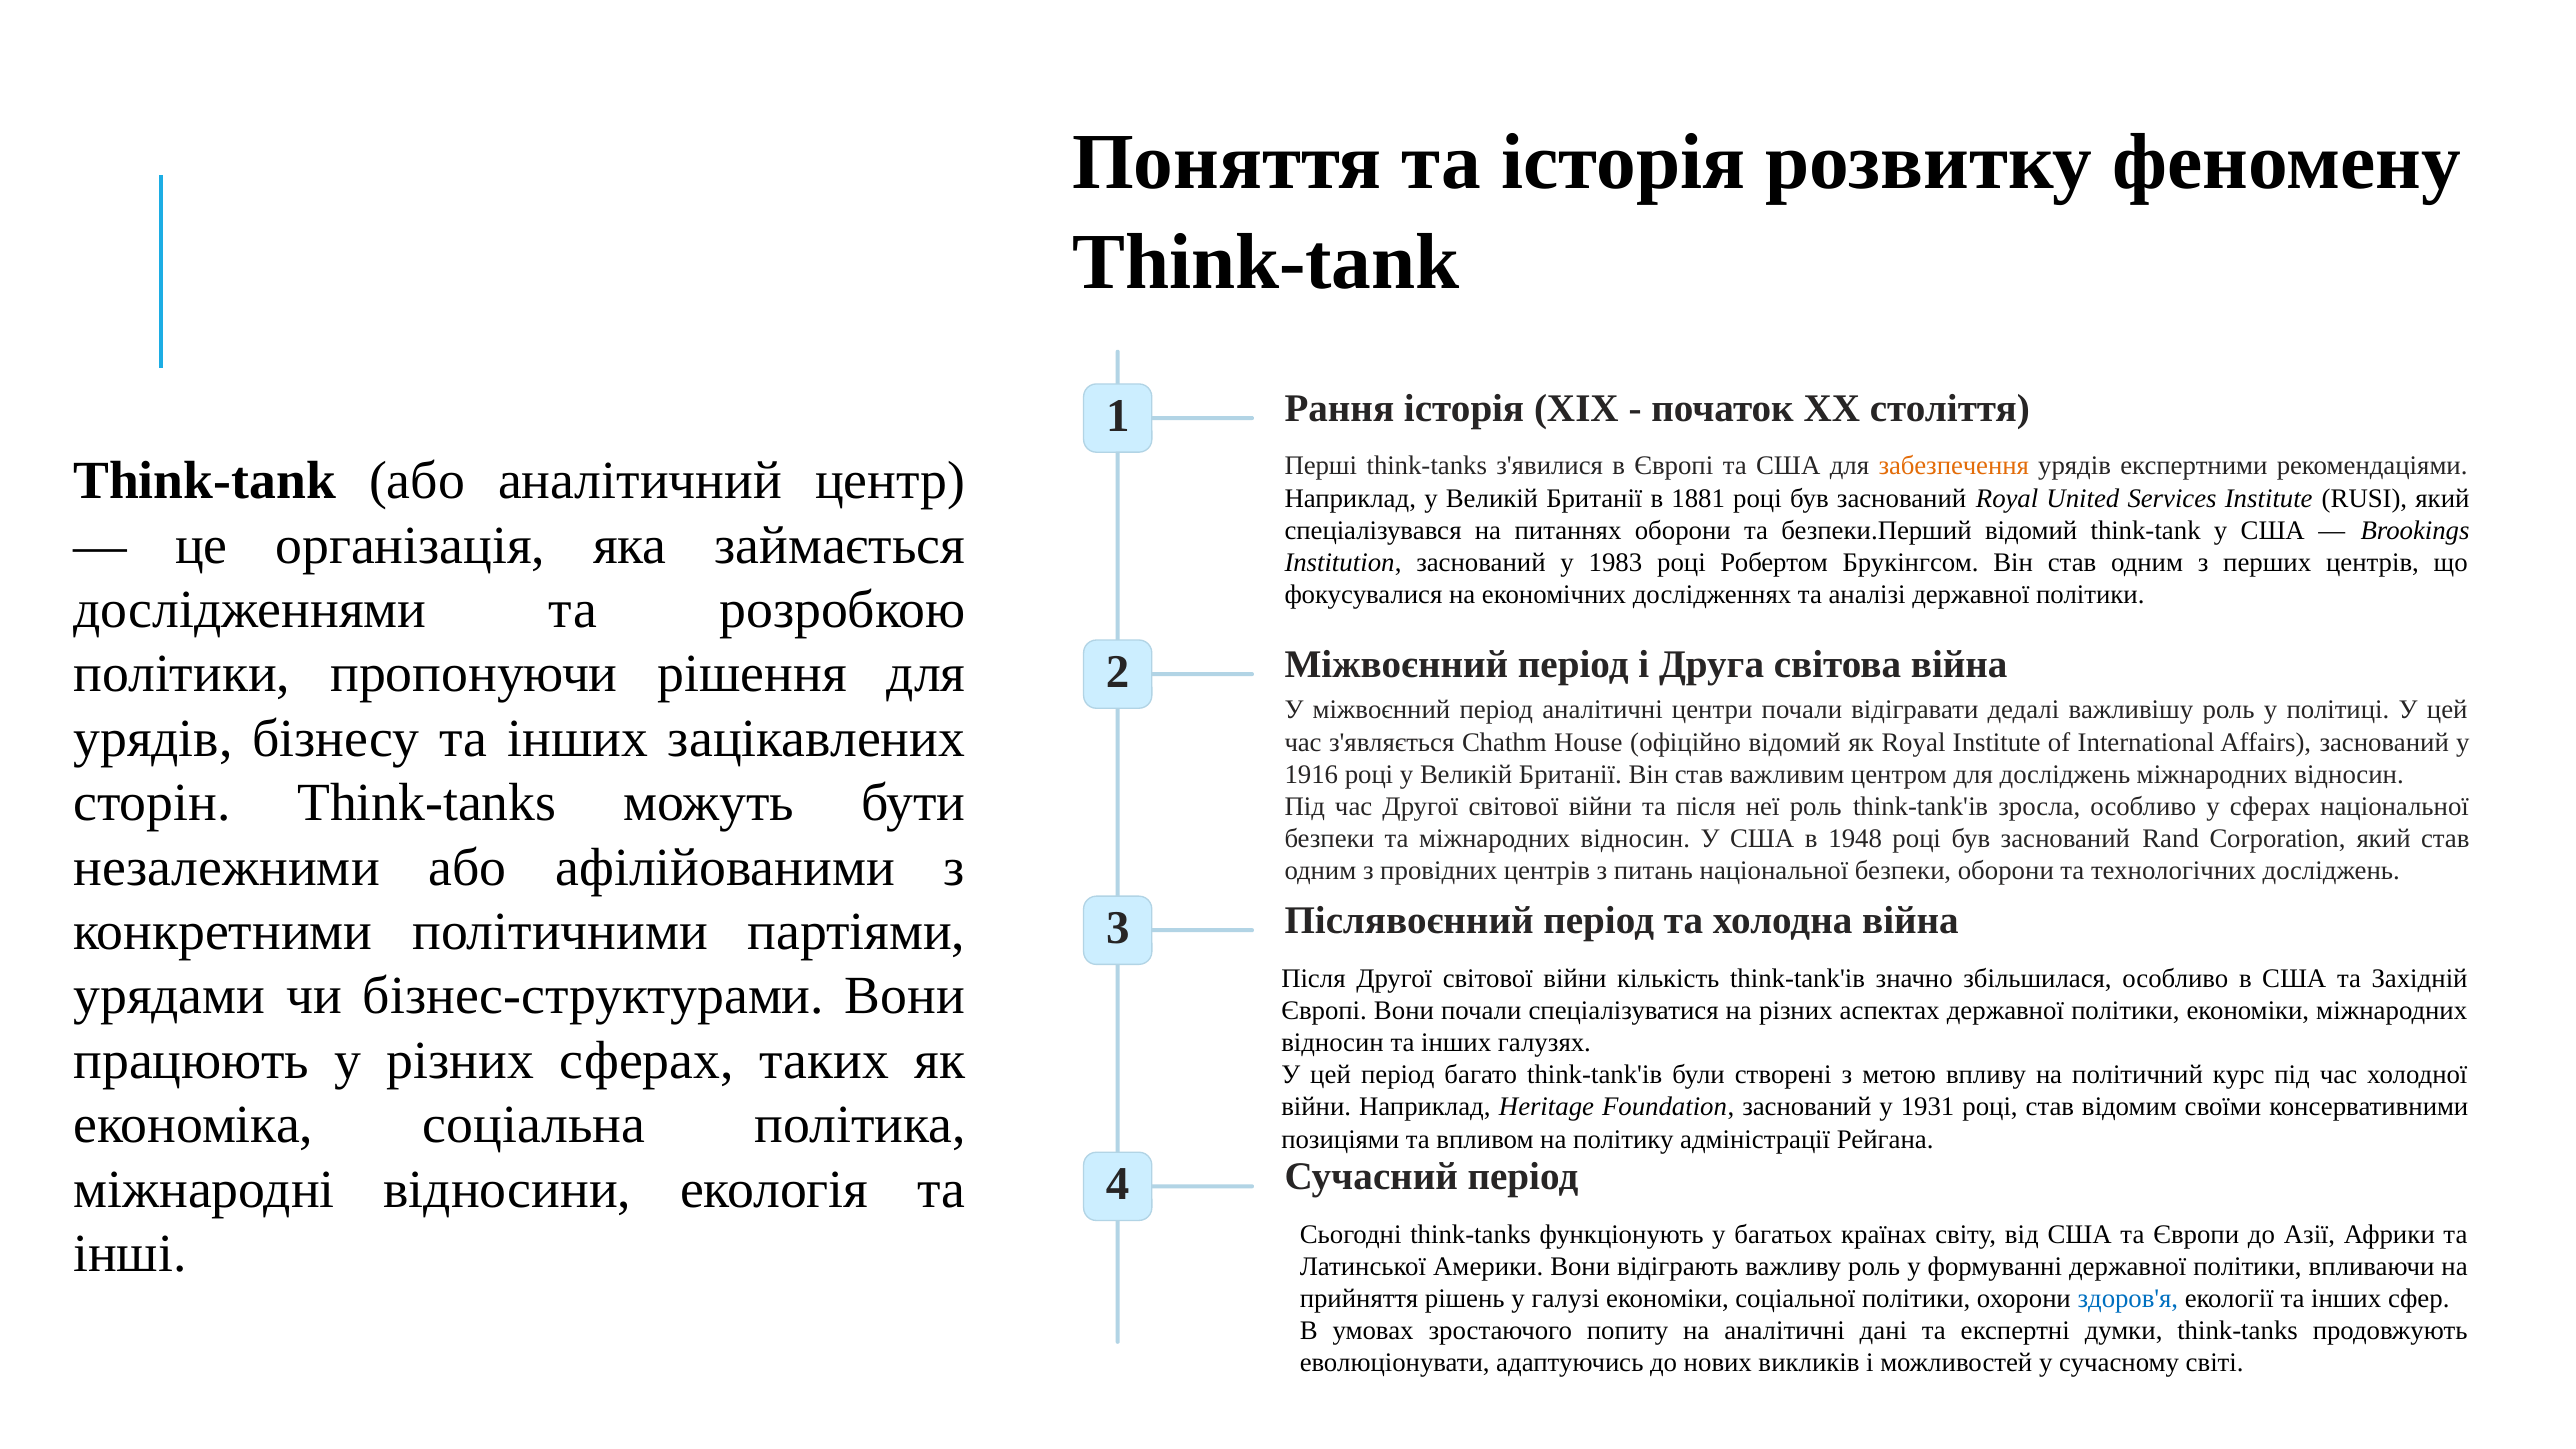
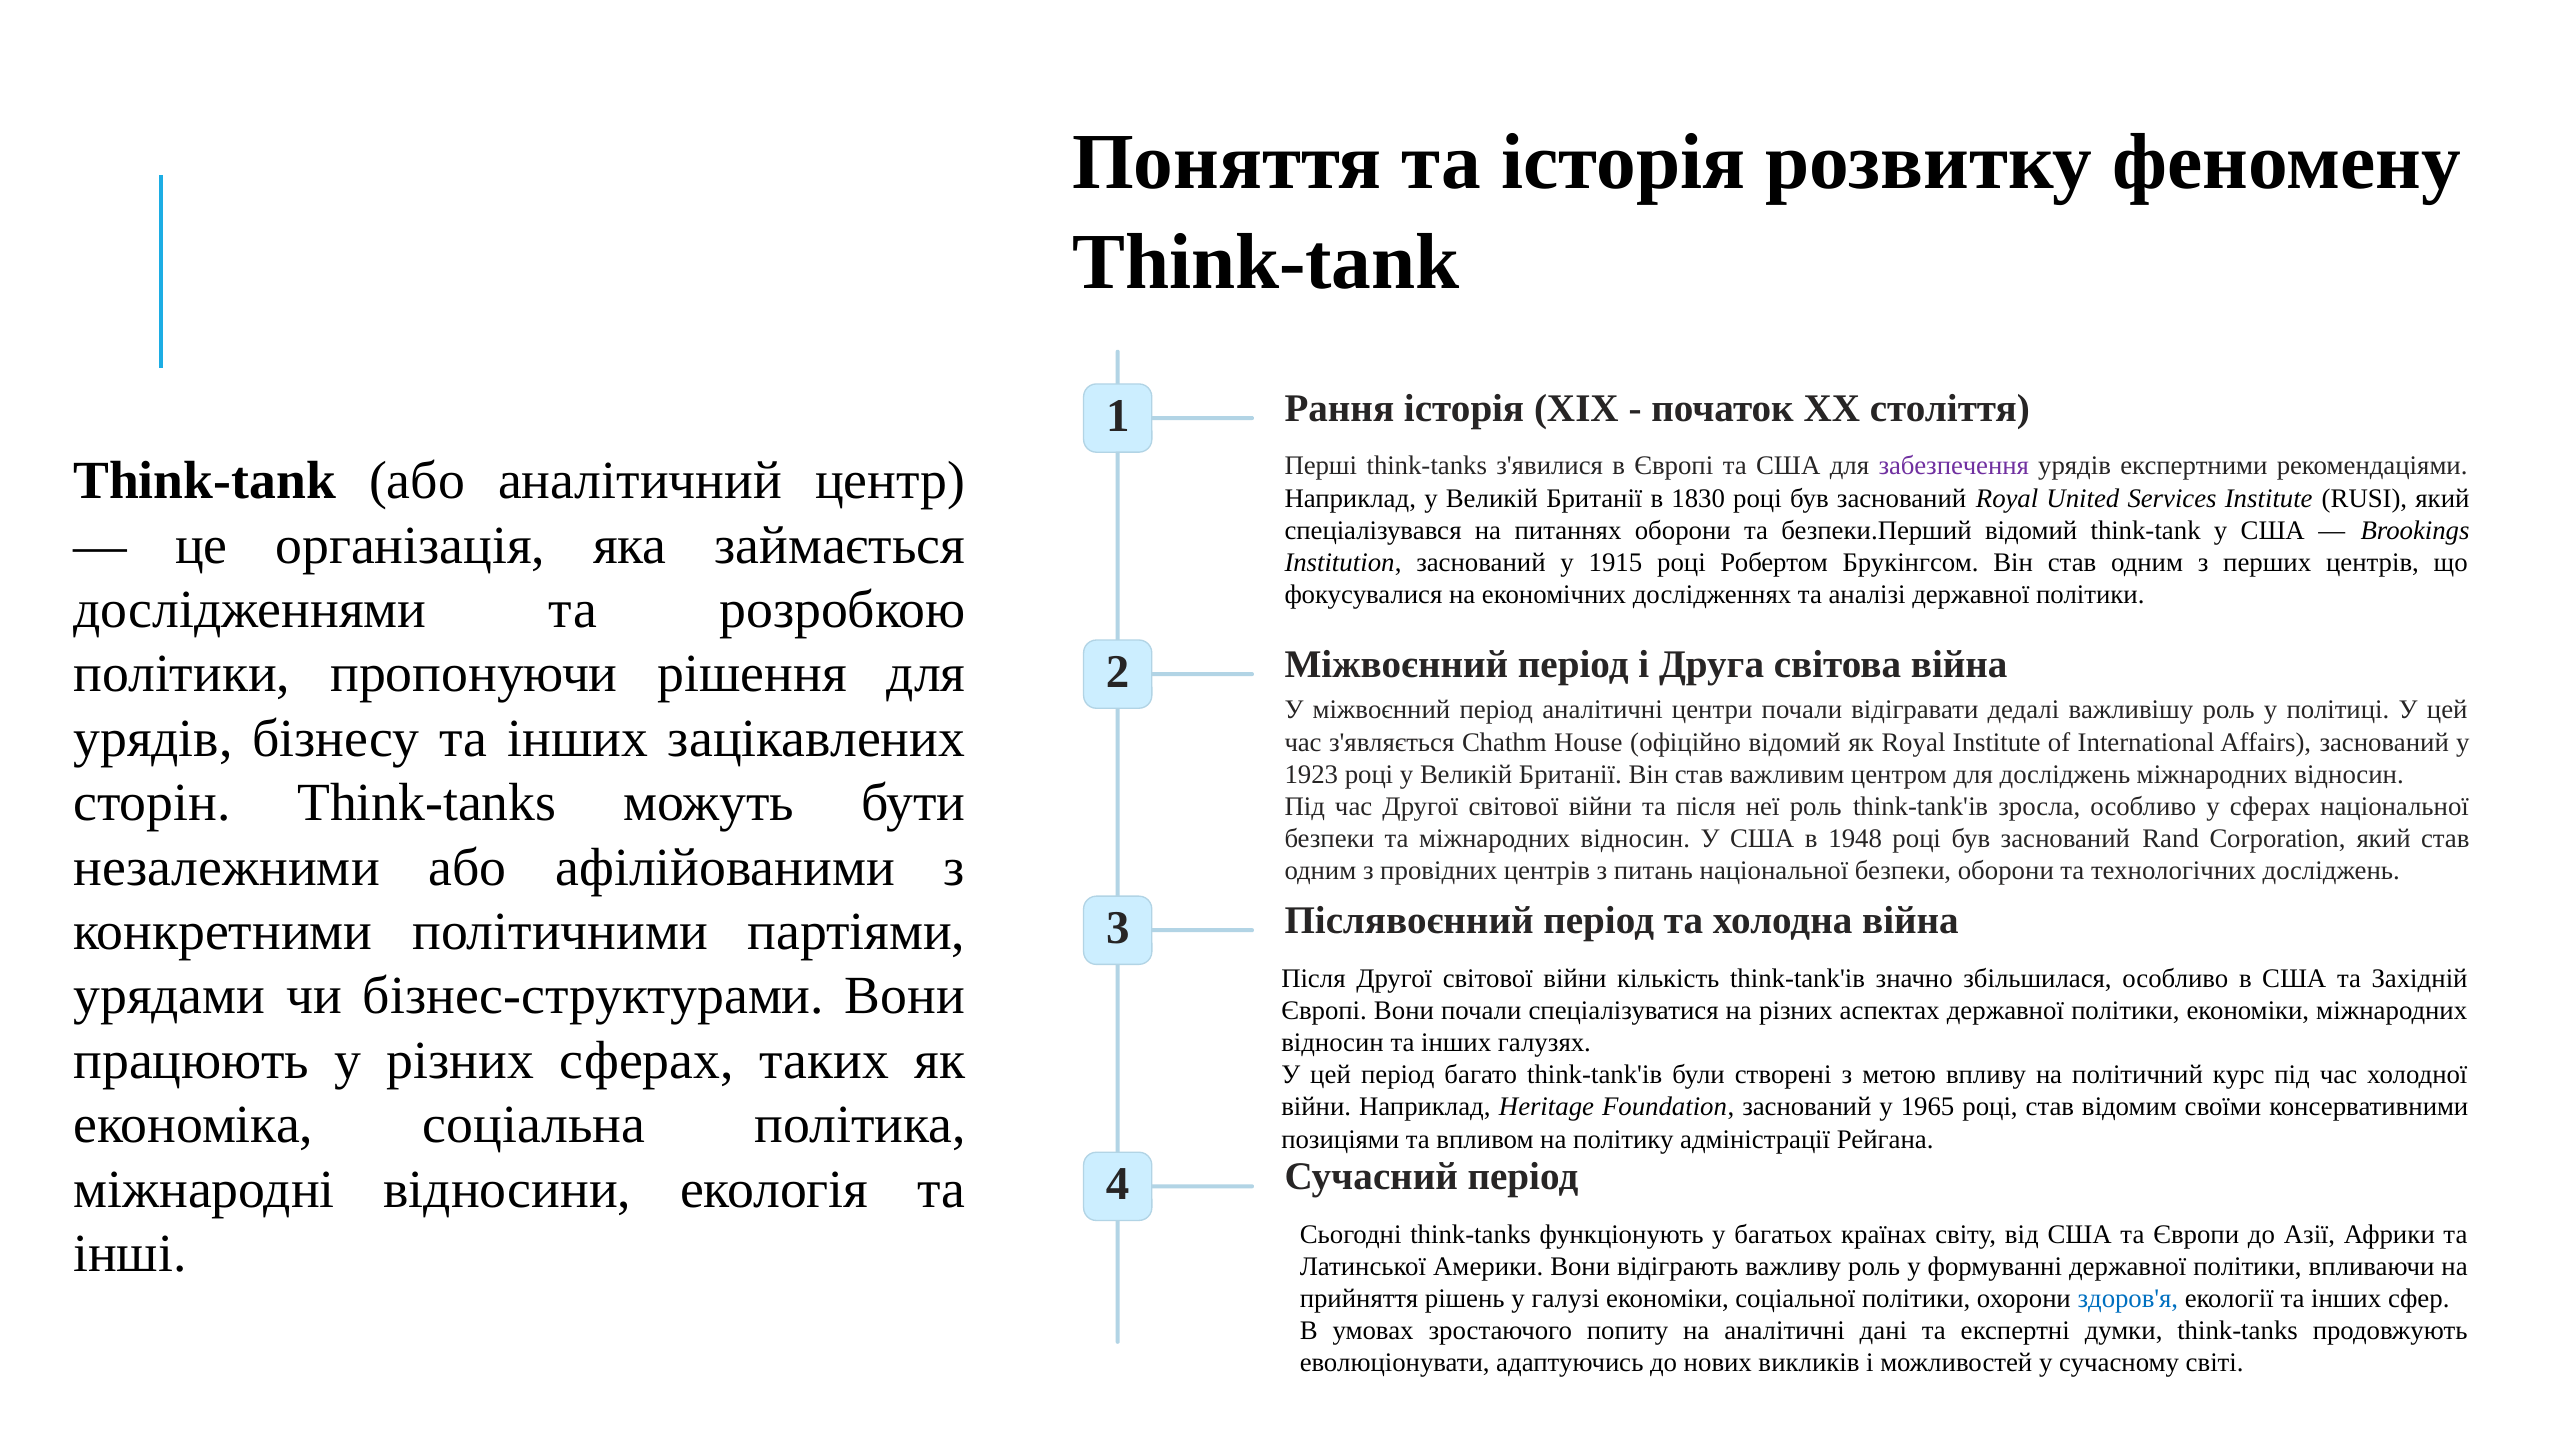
забезпечення colour: orange -> purple
1881: 1881 -> 1830
1983: 1983 -> 1915
1916: 1916 -> 1923
1931: 1931 -> 1965
